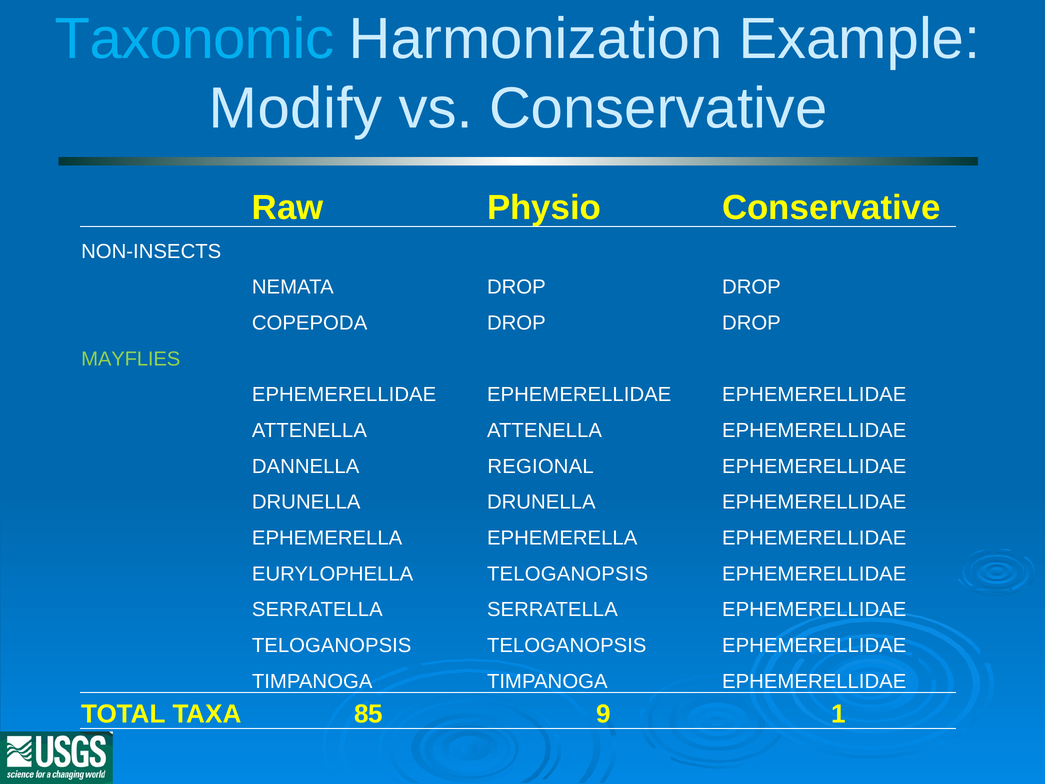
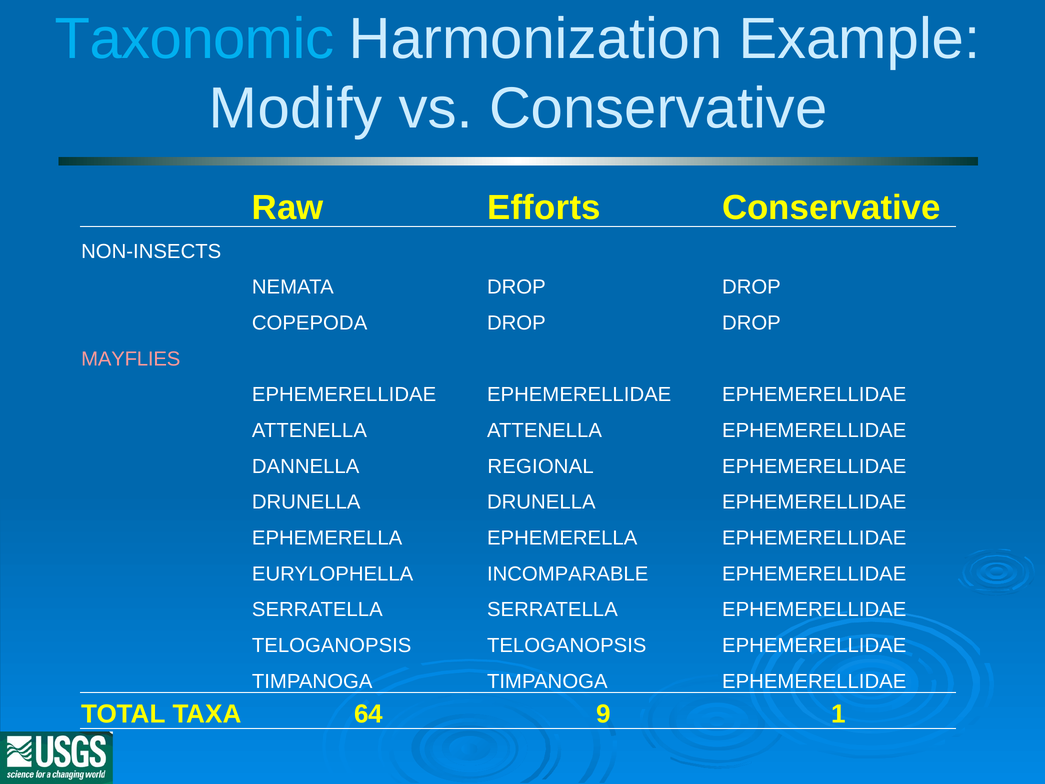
Physio: Physio -> Efforts
MAYFLIES colour: light green -> pink
EURYLOPHELLA TELOGANOPSIS: TELOGANOPSIS -> INCOMPARABLE
85: 85 -> 64
